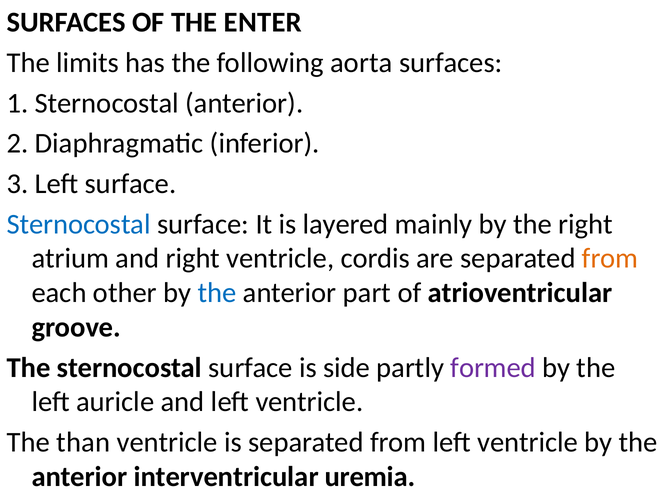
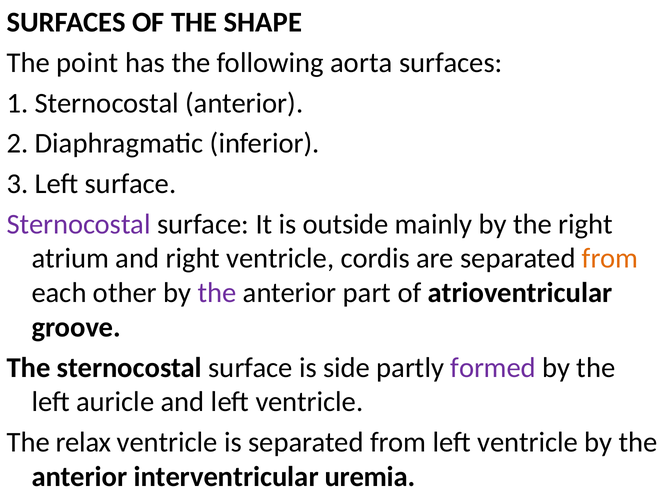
ENTER: ENTER -> SHAPE
limits: limits -> point
Sternocostal at (79, 224) colour: blue -> purple
layered: layered -> outside
the at (217, 293) colour: blue -> purple
than: than -> relax
